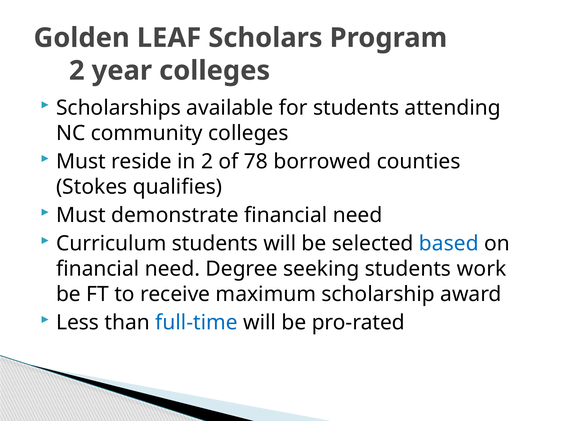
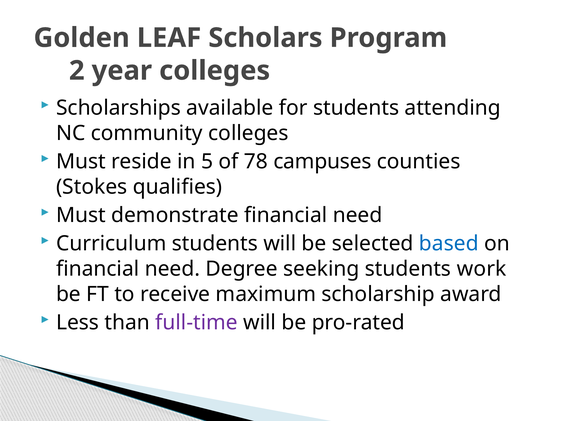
in 2: 2 -> 5
borrowed: borrowed -> campuses
full-time colour: blue -> purple
